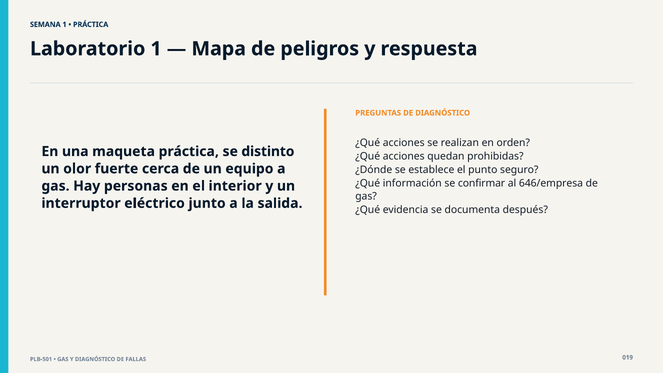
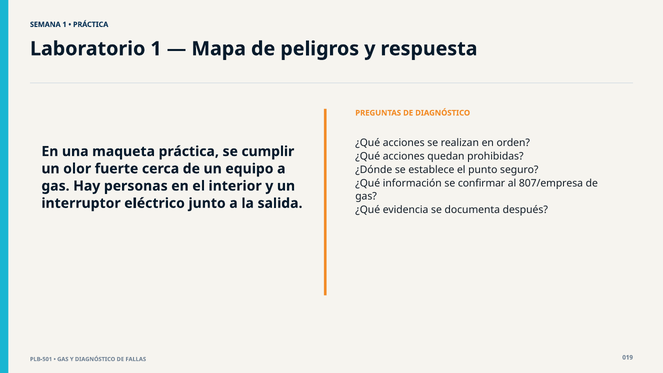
distinto: distinto -> cumplir
646/empresa: 646/empresa -> 807/empresa
